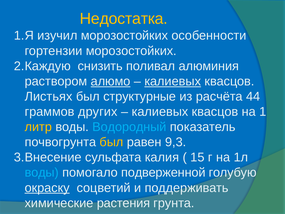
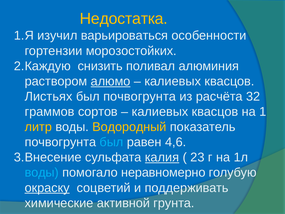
изучил морозостойких: морозостойких -> варьироваться
калиевых at (173, 81) underline: present -> none
был структурные: структурные -> почвогрунта
44: 44 -> 32
других: других -> сортов
Водородный colour: light blue -> yellow
был at (111, 142) colour: yellow -> light blue
9,3: 9,3 -> 4,6
калия underline: none -> present
15: 15 -> 23
подверженной: подверженной -> неравномерно
растения: растения -> активной
